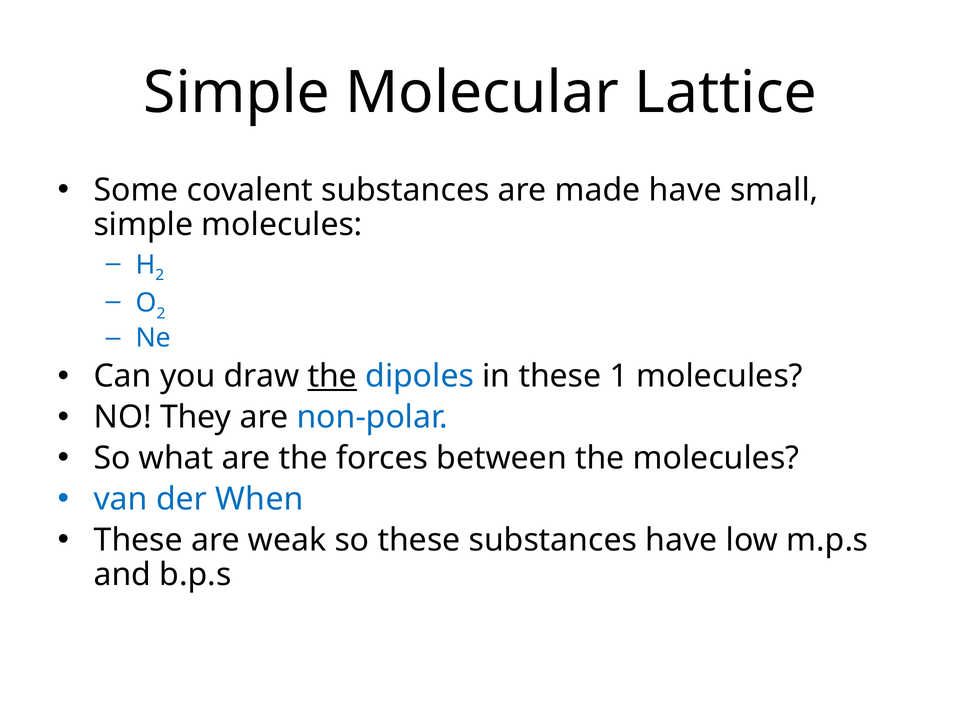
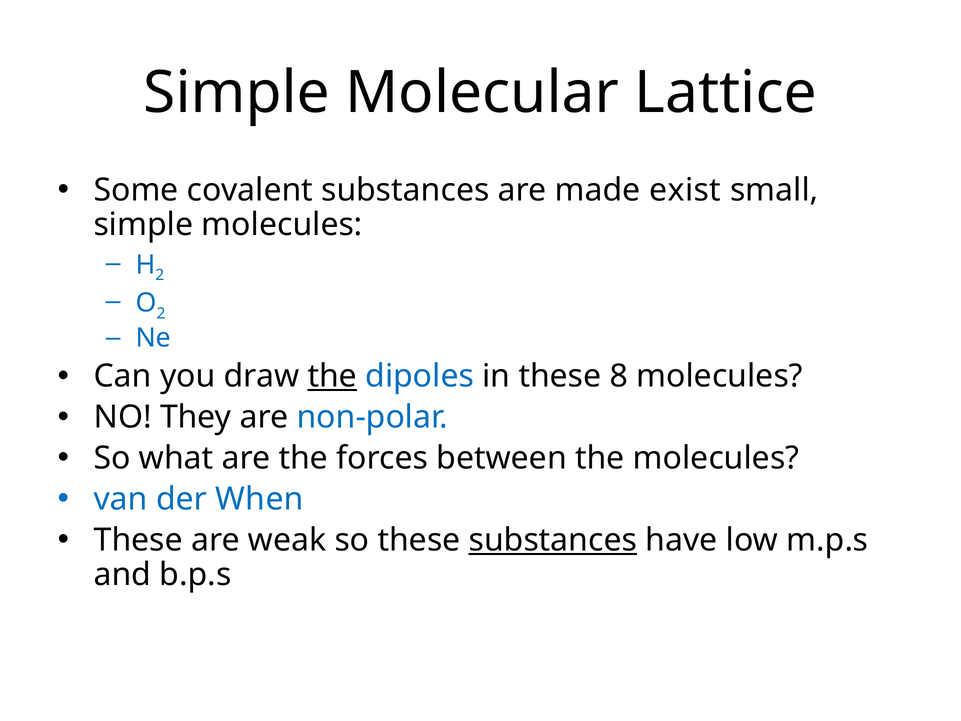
made have: have -> exist
1: 1 -> 8
substances at (553, 540) underline: none -> present
